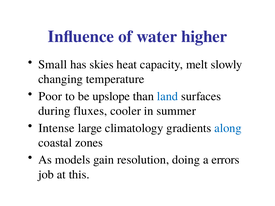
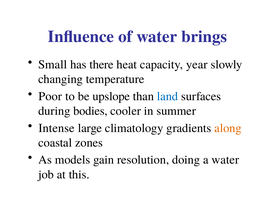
higher: higher -> brings
skies: skies -> there
melt: melt -> year
fluxes: fluxes -> bodies
along colour: blue -> orange
a errors: errors -> water
